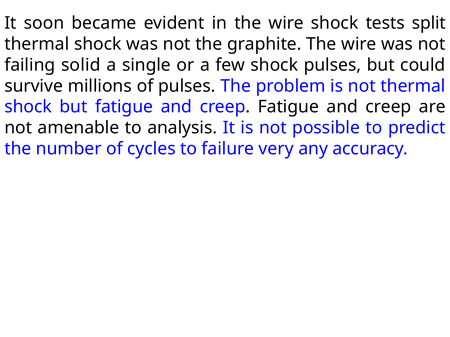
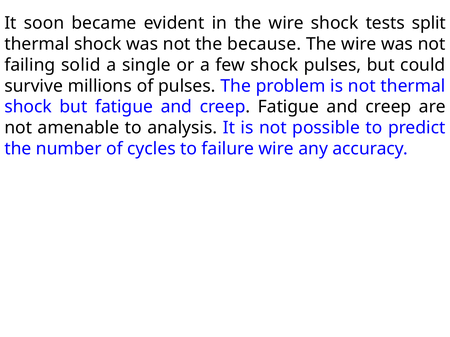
graphite: graphite -> because
failure very: very -> wire
